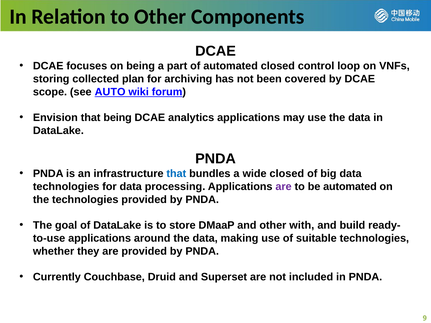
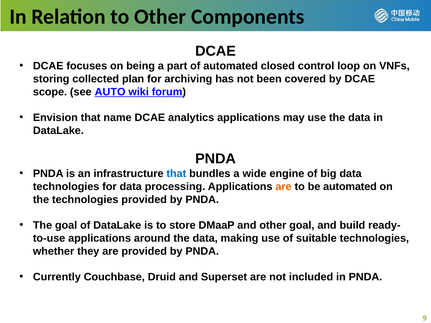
that being: being -> name
wide closed: closed -> engine
are at (284, 187) colour: purple -> orange
other with: with -> goal
